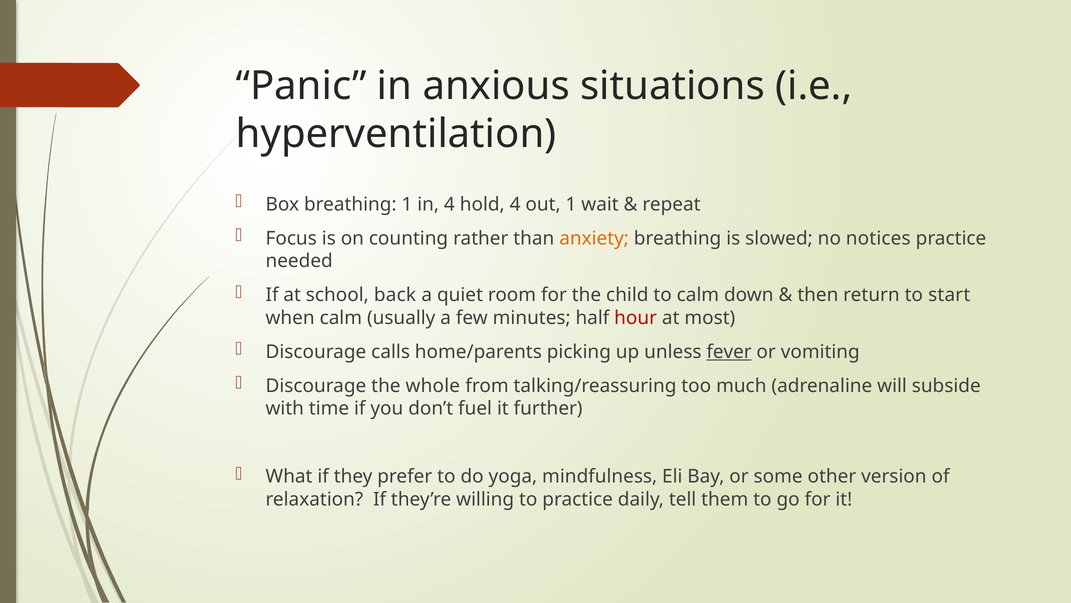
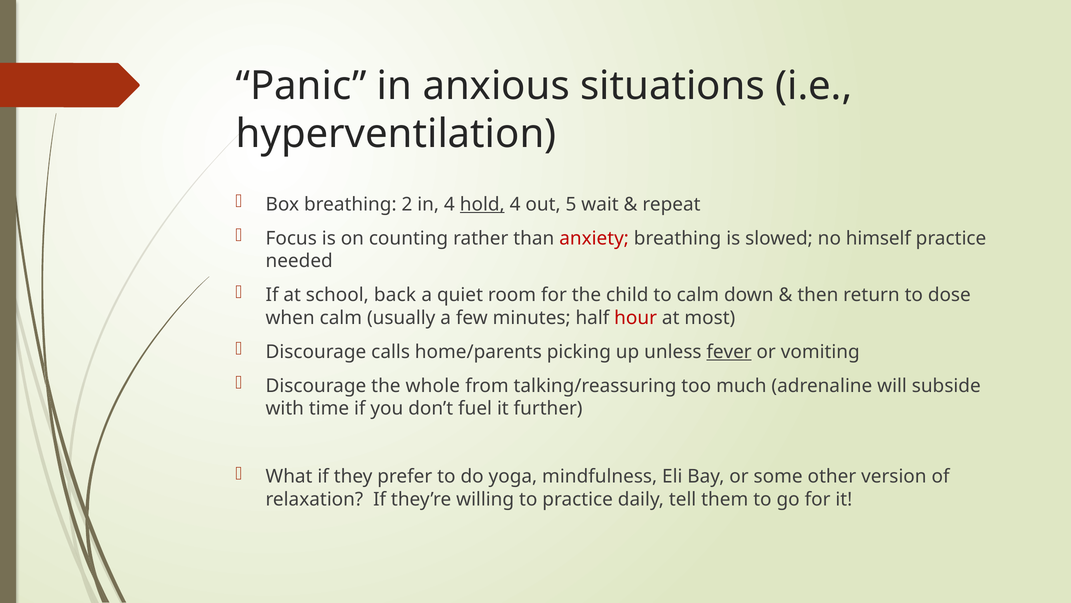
breathing 1: 1 -> 2
hold underline: none -> present
out 1: 1 -> 5
anxiety colour: orange -> red
notices: notices -> himself
start: start -> dose
